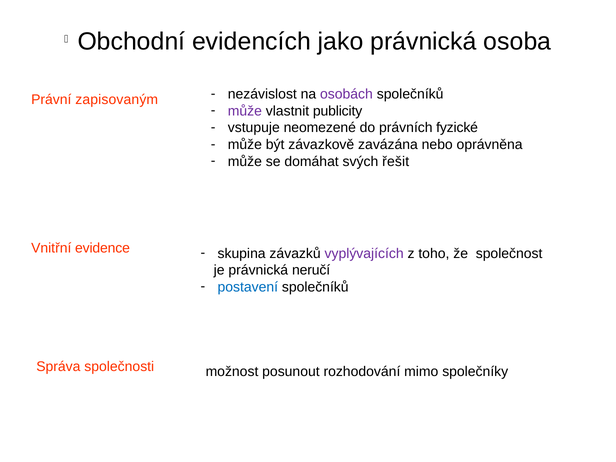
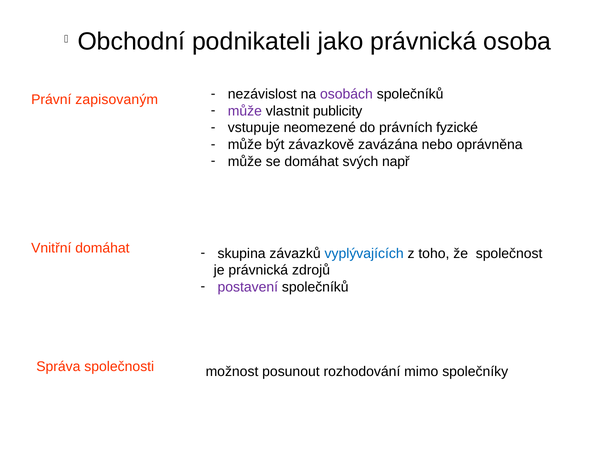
evidencích: evidencích -> podnikateli
řešit: řešit -> např
Vnitřní evidence: evidence -> domáhat
vyplývajících colour: purple -> blue
neručí: neručí -> zdrojů
postavení colour: blue -> purple
